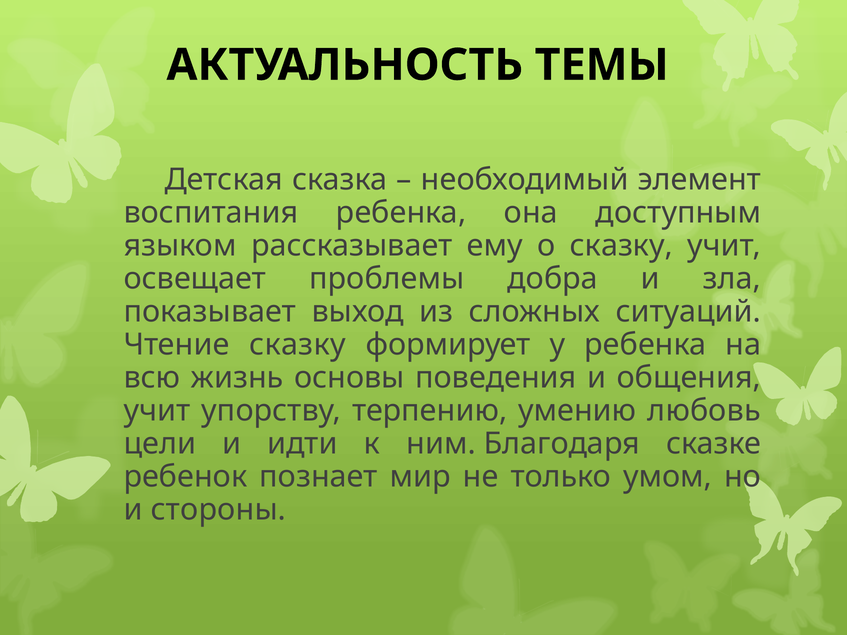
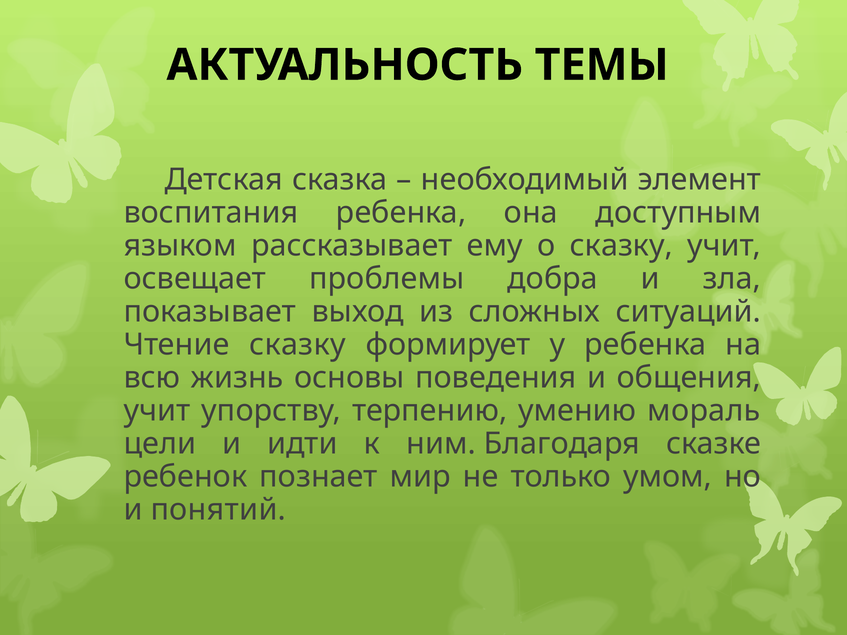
любовь: любовь -> мораль
стороны: стороны -> понятий
